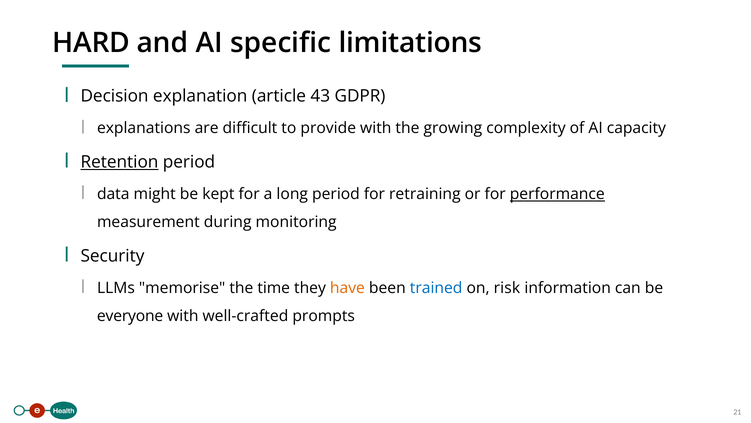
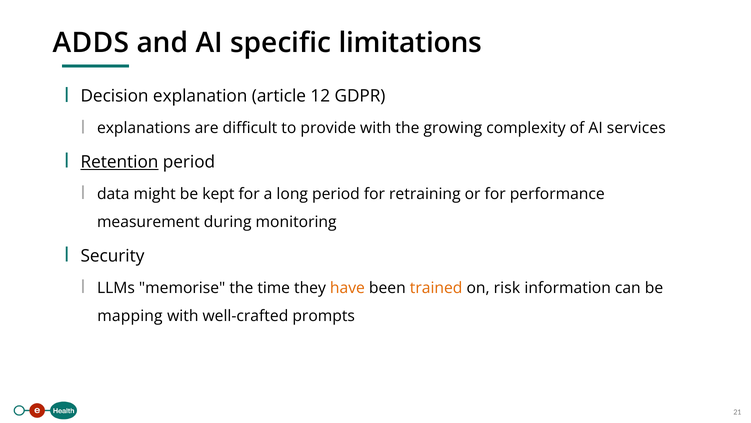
HARD: HARD -> ADDS
43: 43 -> 12
capacity: capacity -> services
performance underline: present -> none
trained colour: blue -> orange
everyone: everyone -> mapping
